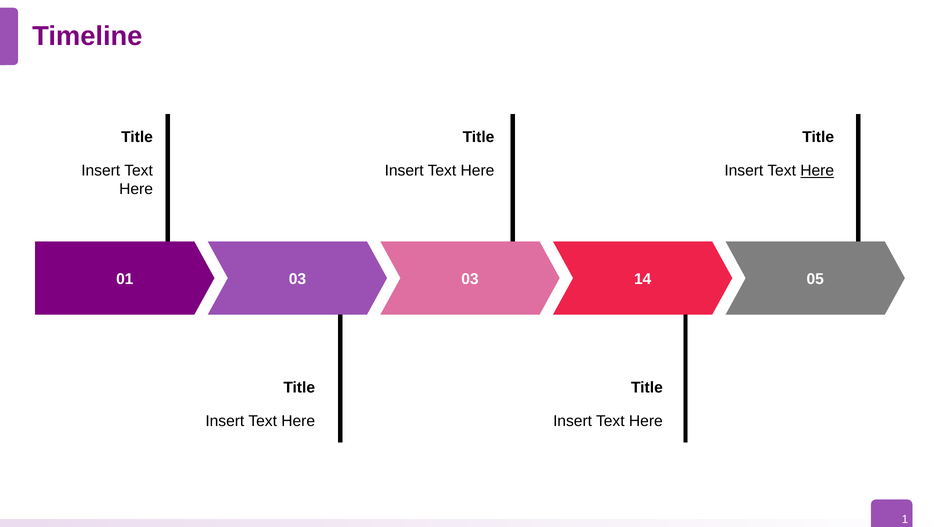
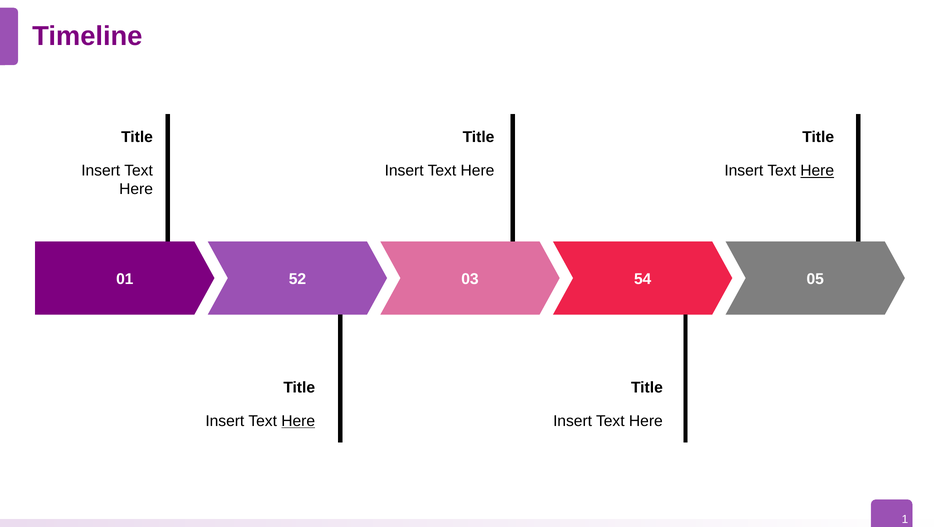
01 03: 03 -> 52
14: 14 -> 54
Here at (298, 422) underline: none -> present
